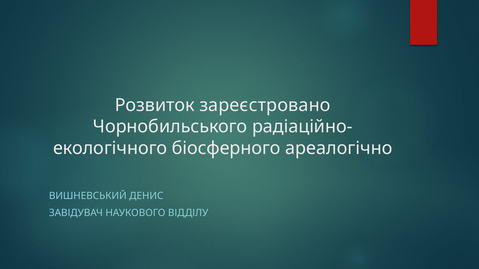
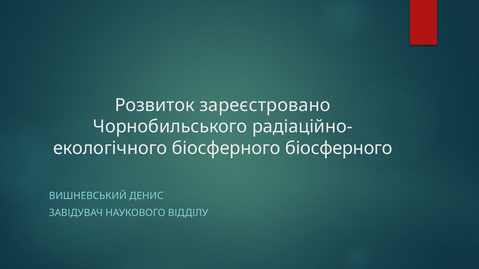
біосферного ареалогічно: ареалогічно -> біосферного
